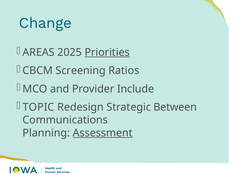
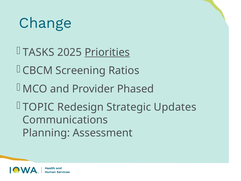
AREAS: AREAS -> TASKS
Include: Include -> Phased
Between: Between -> Updates
Assessment underline: present -> none
